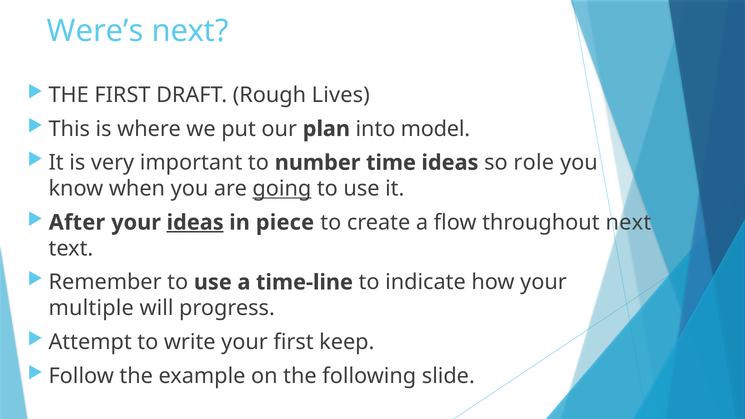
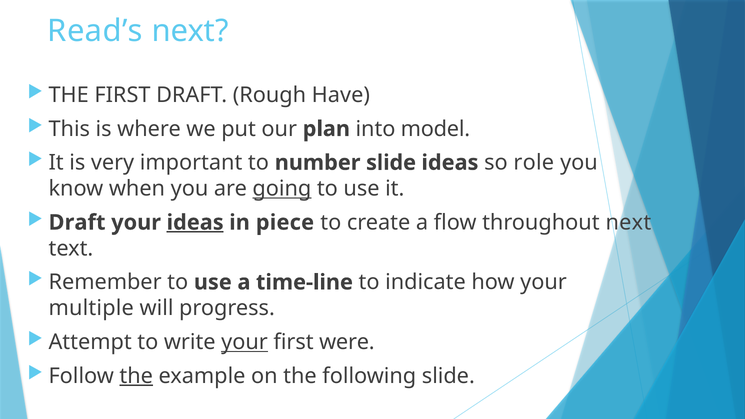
Were’s: Were’s -> Read’s
Lives: Lives -> Have
number time: time -> slide
After at (77, 223): After -> Draft
your at (245, 342) underline: none -> present
keep: keep -> were
the at (136, 376) underline: none -> present
